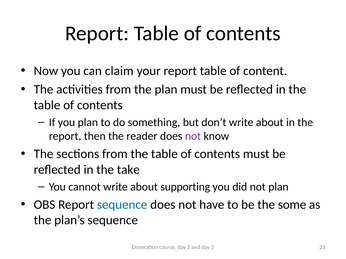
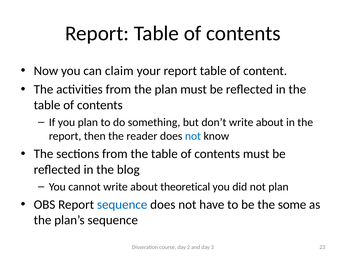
not at (193, 136) colour: purple -> blue
take: take -> blog
supporting: supporting -> theoretical
